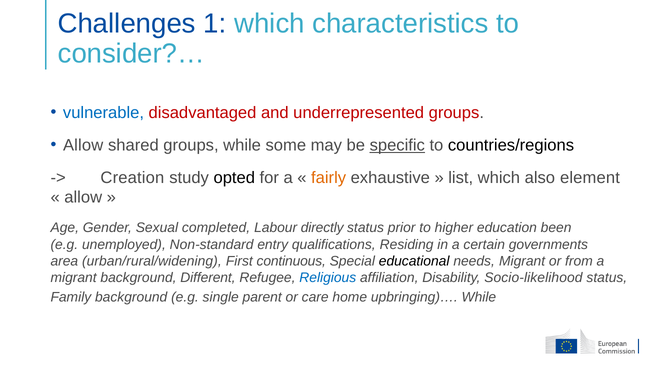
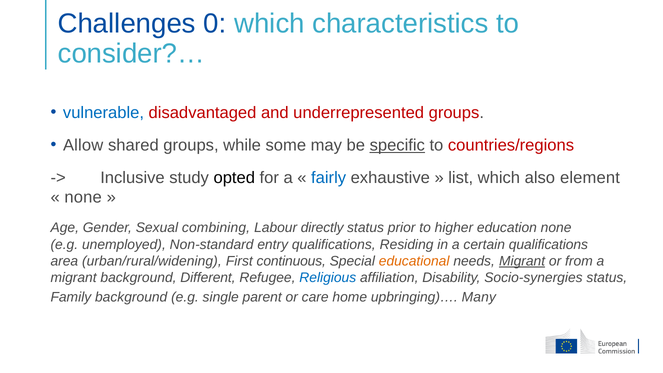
1: 1 -> 0
countries/regions colour: black -> red
Creation: Creation -> Inclusive
fairly colour: orange -> blue
allow at (83, 197): allow -> none
completed: completed -> combining
education been: been -> none
certain governments: governments -> qualifications
educational colour: black -> orange
Migrant at (522, 261) underline: none -> present
Socio-likelihood: Socio-likelihood -> Socio-synergies
upbringing)… While: While -> Many
